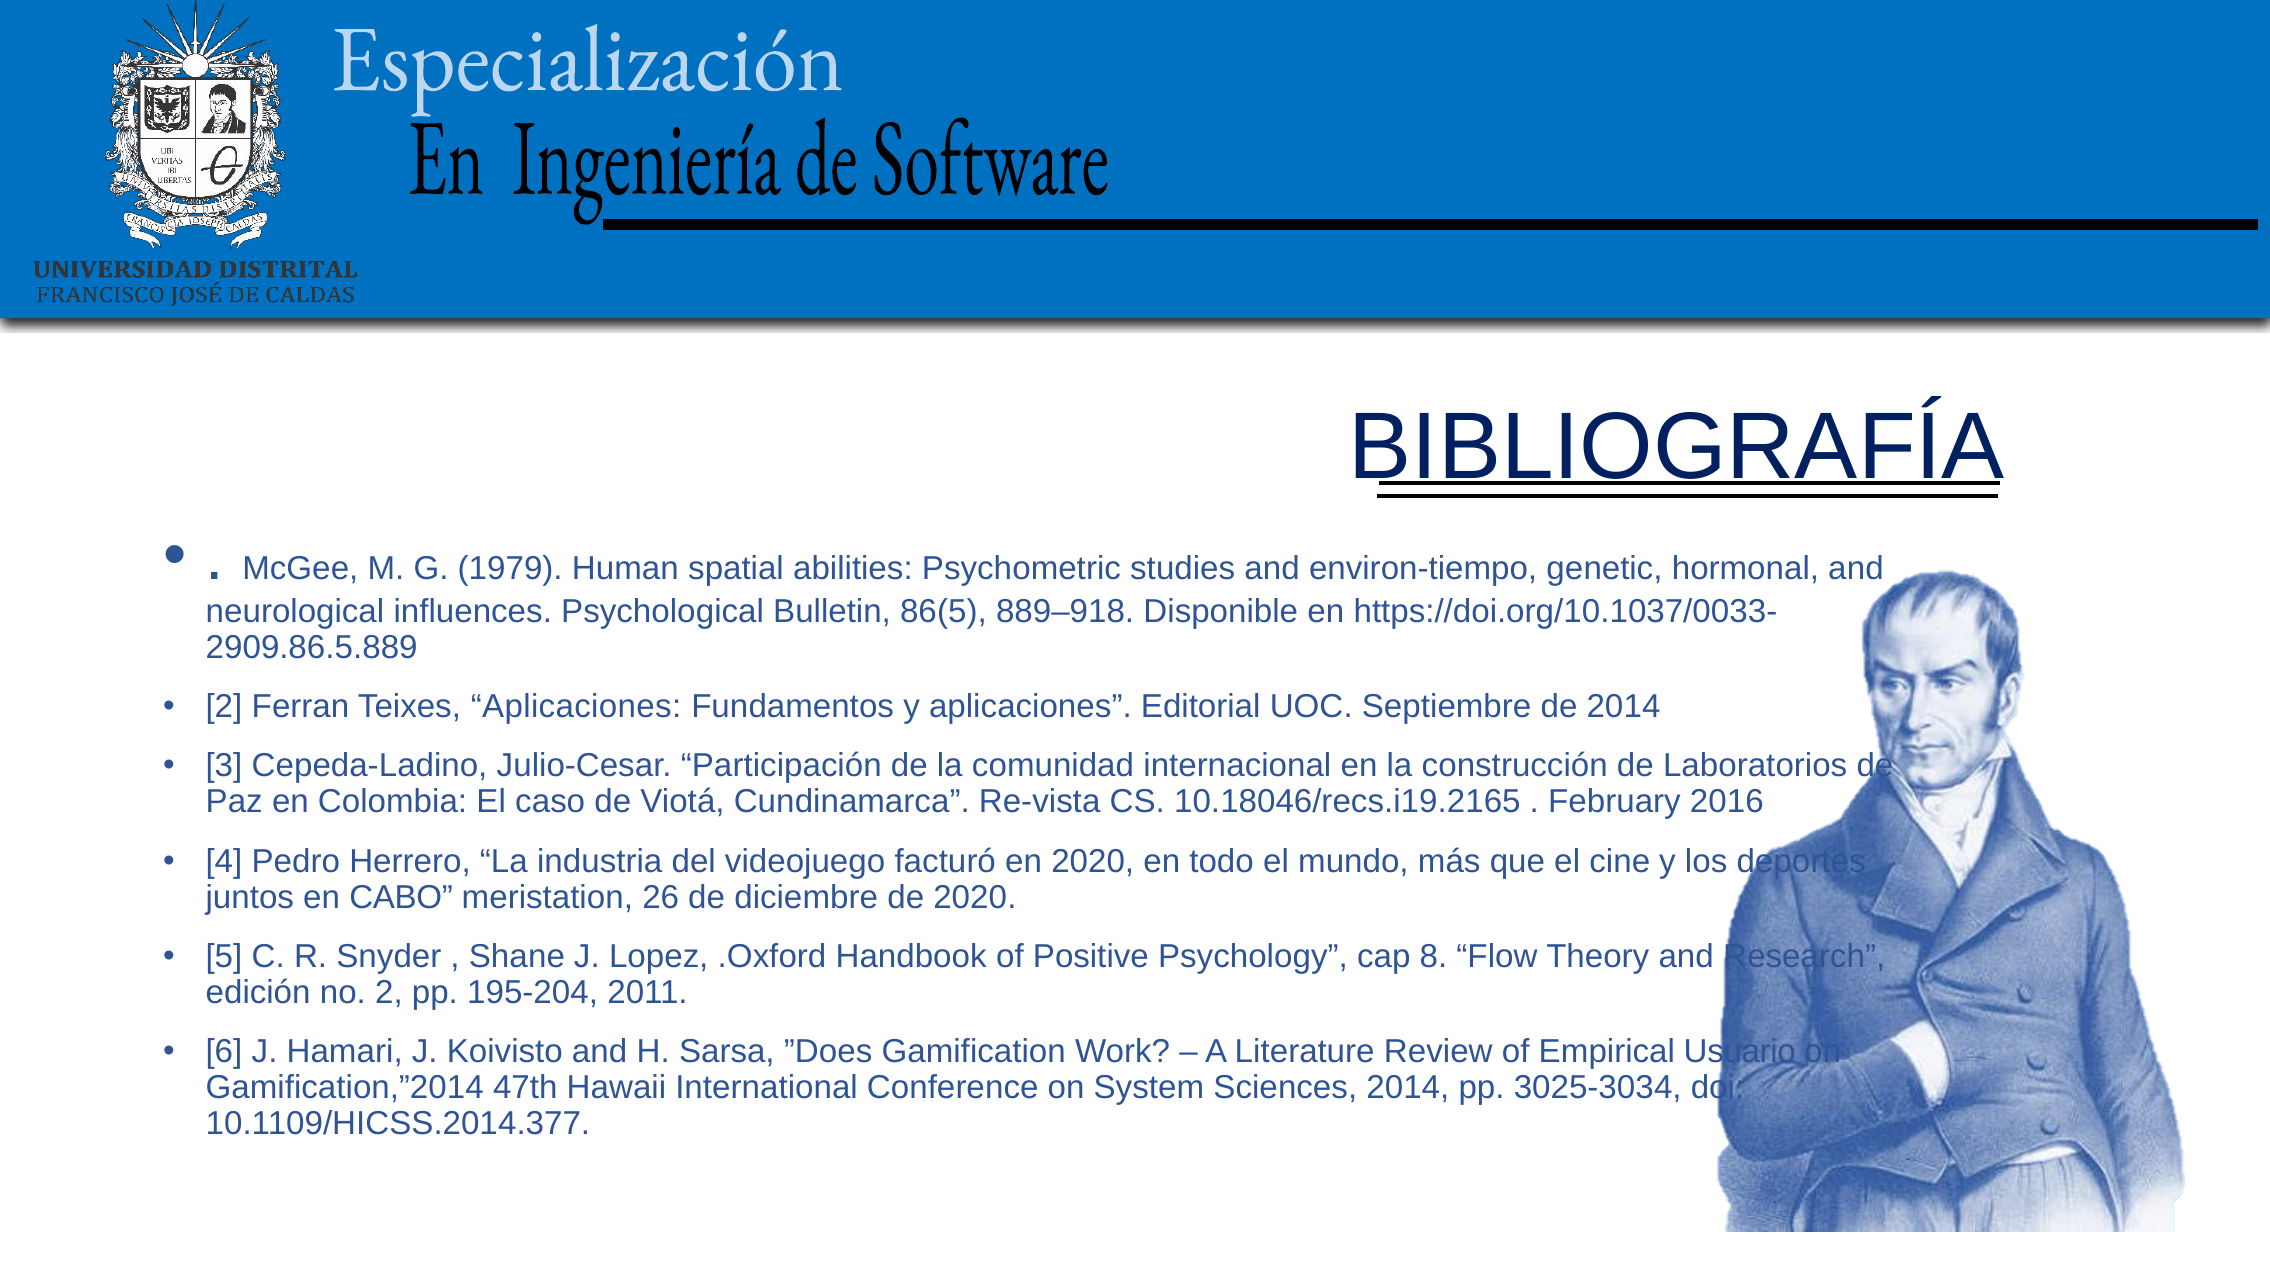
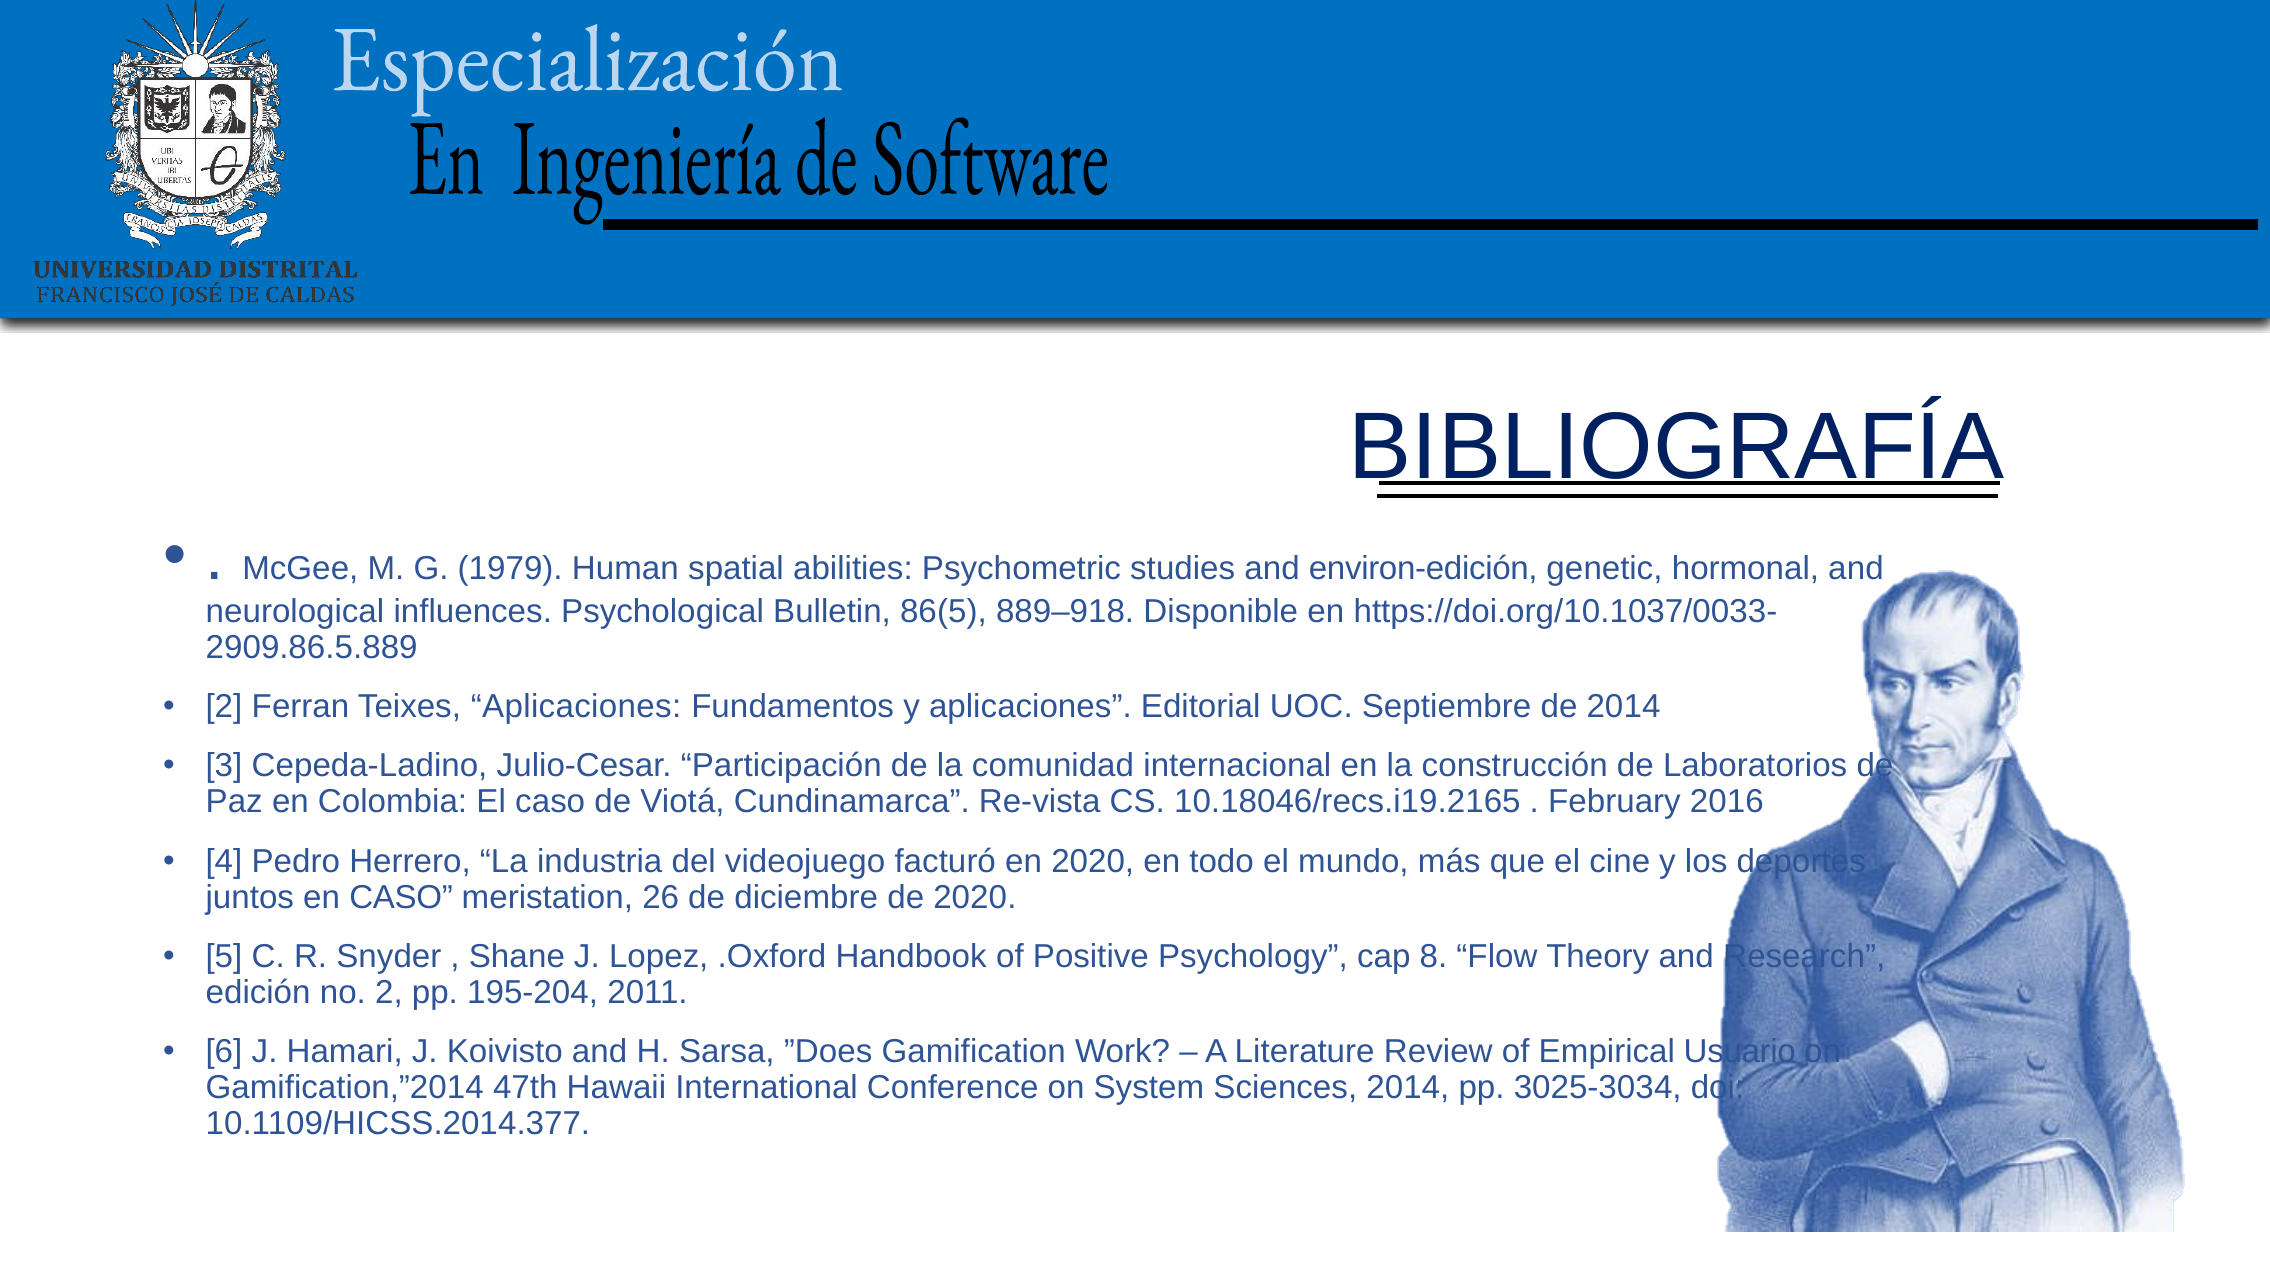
environ-tiempo: environ-tiempo -> environ-edición
en CABO: CABO -> CASO
